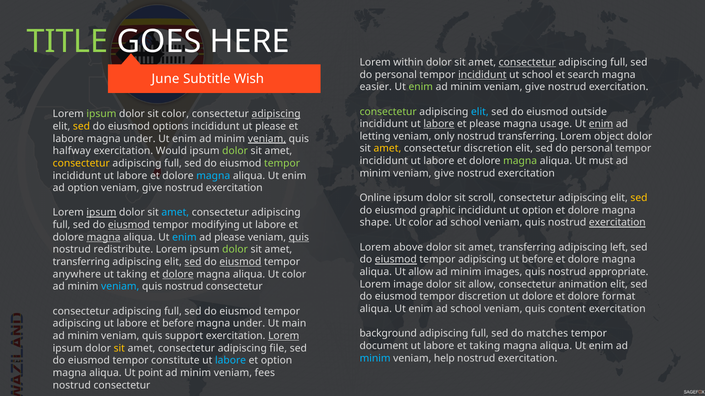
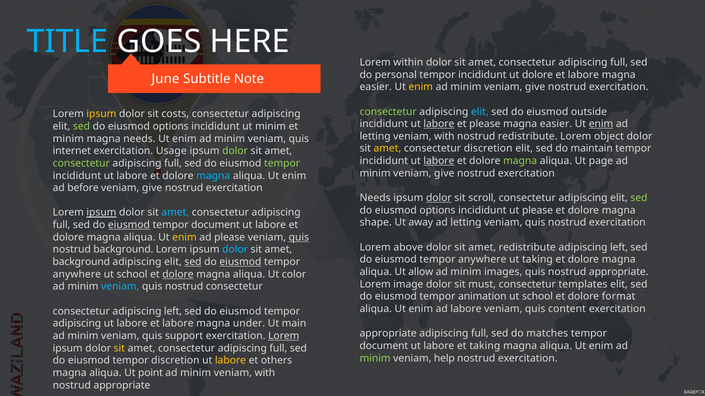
TITLE colour: light green -> light blue
consectetur at (527, 62) underline: present -> none
incididunt at (482, 75) underline: present -> none
ut school: school -> dolore
search at (583, 75): search -> labore
Wish: Wish -> Note
enim at (421, 87) colour: light green -> yellow
ipsum at (101, 114) colour: light green -> yellow
sit color: color -> costs
adipiscing at (276, 114) underline: present -> none
usage at (556, 124): usage -> easier
sed at (82, 126) colour: yellow -> light green
ut please: please -> minim
only at (444, 136): only -> with
nostrud transferring: transferring -> redistribute
labore at (68, 139): labore -> minim
under at (139, 139): under -> needs
veniam at (267, 139) underline: present -> none
elit sed do personal: personal -> maintain
halfway: halfway -> internet
Would: Would -> Usage
labore at (439, 161) underline: none -> present
must: must -> page
consectetur at (81, 164) colour: yellow -> light green
ad option: option -> before
Online at (375, 198): Online -> Needs
dolor at (439, 198) underline: none -> present
sed at (639, 198) colour: yellow -> light green
graphic at (438, 211): graphic -> options
ut option: option -> please
color at (421, 223): color -> away
school at (466, 223): school -> letting
exercitation at (617, 223) underline: present -> none
modifying at (215, 225): modifying -> document
magna at (104, 238) underline: present -> none
enim at (184, 238) colour: light blue -> yellow
transferring at (527, 248): transferring -> redistribute
nostrud redistribute: redistribute -> background
dolor at (235, 250) colour: light green -> light blue
eiusmod at (396, 260) underline: present -> none
adipiscing at (482, 260): adipiscing -> anywhere
ut before: before -> taking
transferring at (81, 262): transferring -> background
taking at (132, 275): taking -> school
sit allow: allow -> must
animation: animation -> templates
tempor discretion: discretion -> animation
dolore at (538, 297): dolore -> school
enim ad school: school -> labore
full at (173, 312): full -> left
labore et before: before -> labore
background at (388, 334): background -> appropriate
file at (278, 349): file -> full
minim at (375, 359) colour: light blue -> light green
tempor constitute: constitute -> discretion
labore at (231, 361) colour: light blue -> yellow
et option: option -> others
minim veniam fees: fees -> with
consectetur at (122, 386): consectetur -> appropriate
